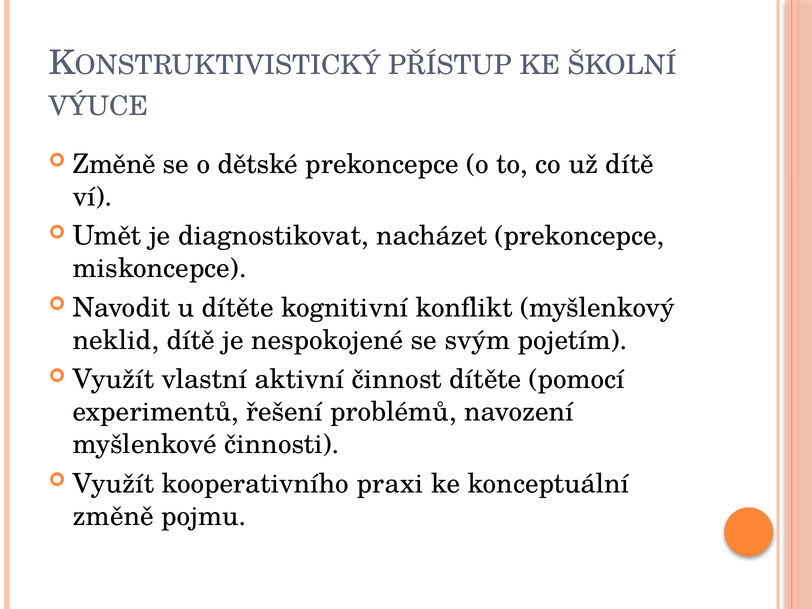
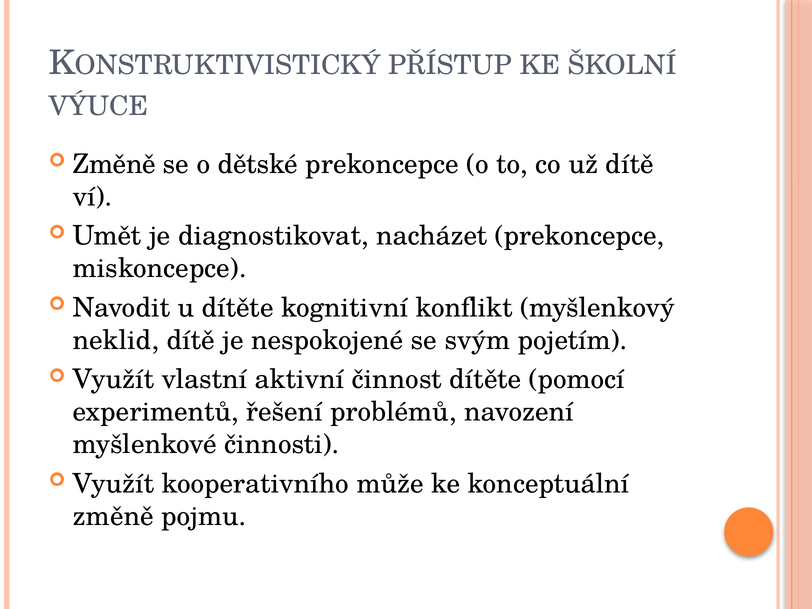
praxi: praxi -> může
